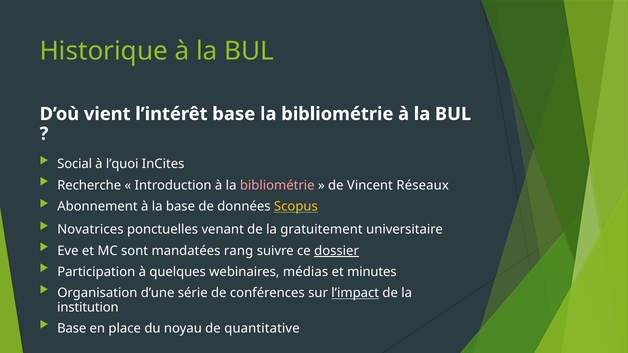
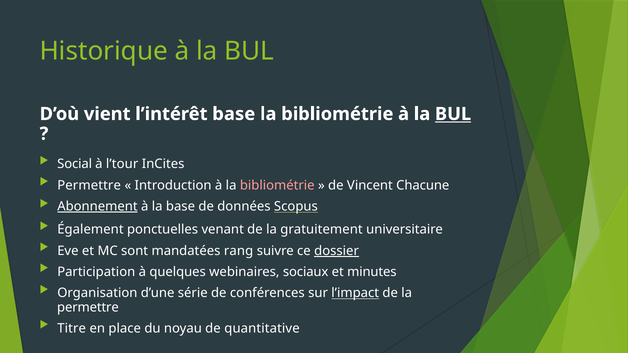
BUL at (453, 114) underline: none -> present
l’quoi: l’quoi -> l’tour
Recherche at (89, 185): Recherche -> Permettre
Réseaux: Réseaux -> Chacune
Abonnement underline: none -> present
Scopus colour: yellow -> white
Novatrices: Novatrices -> Également
médias: médias -> sociaux
institution at (88, 307): institution -> permettre
Base at (72, 329): Base -> Titre
